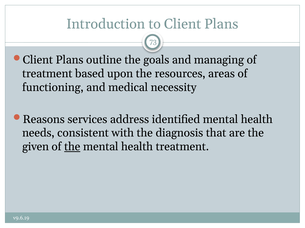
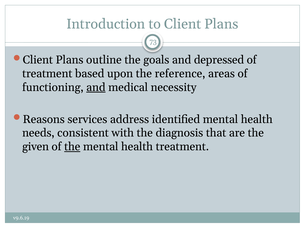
managing: managing -> depressed
resources: resources -> reference
and at (96, 88) underline: none -> present
